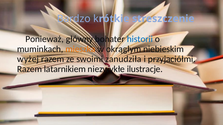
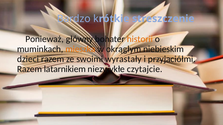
historii colour: blue -> orange
wyżej: wyżej -> dzieci
zanudziła: zanudziła -> wyrastały
ilustracje: ilustracje -> czytajcie
